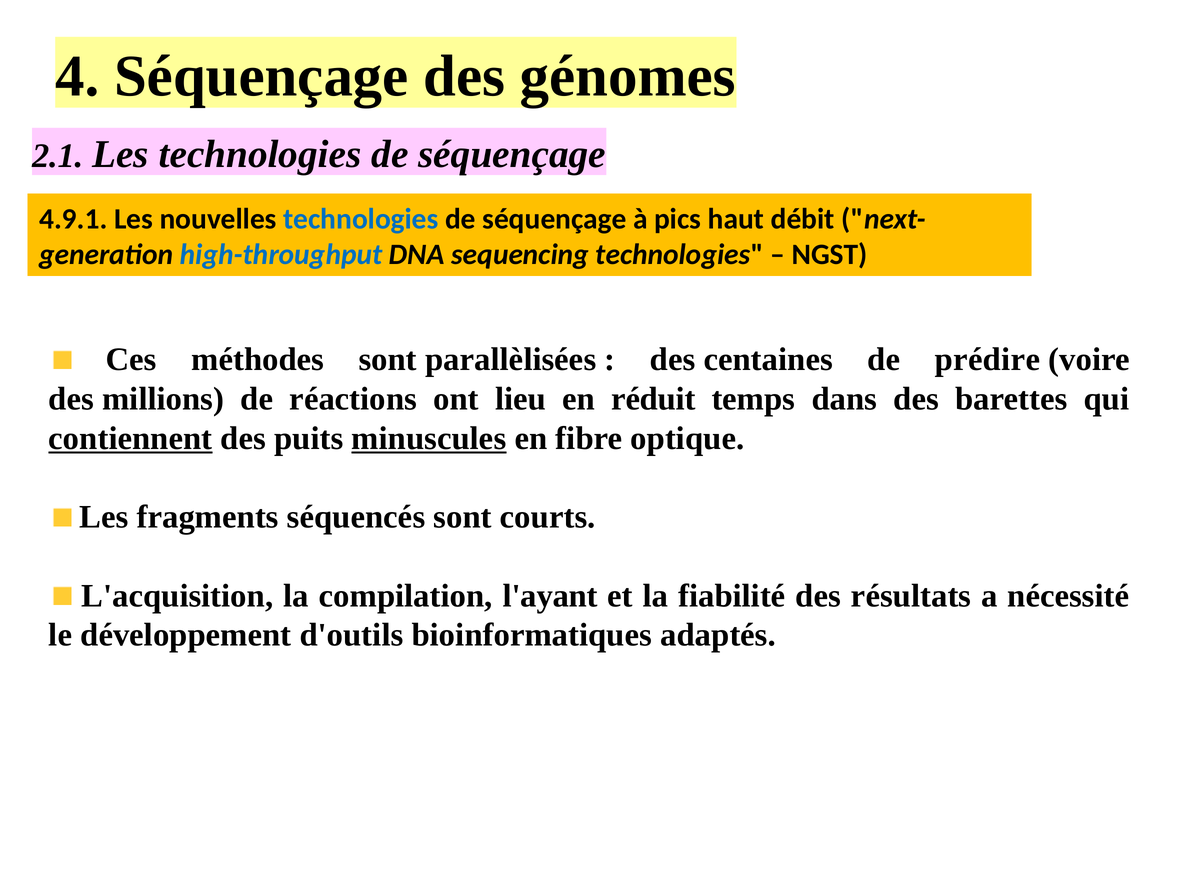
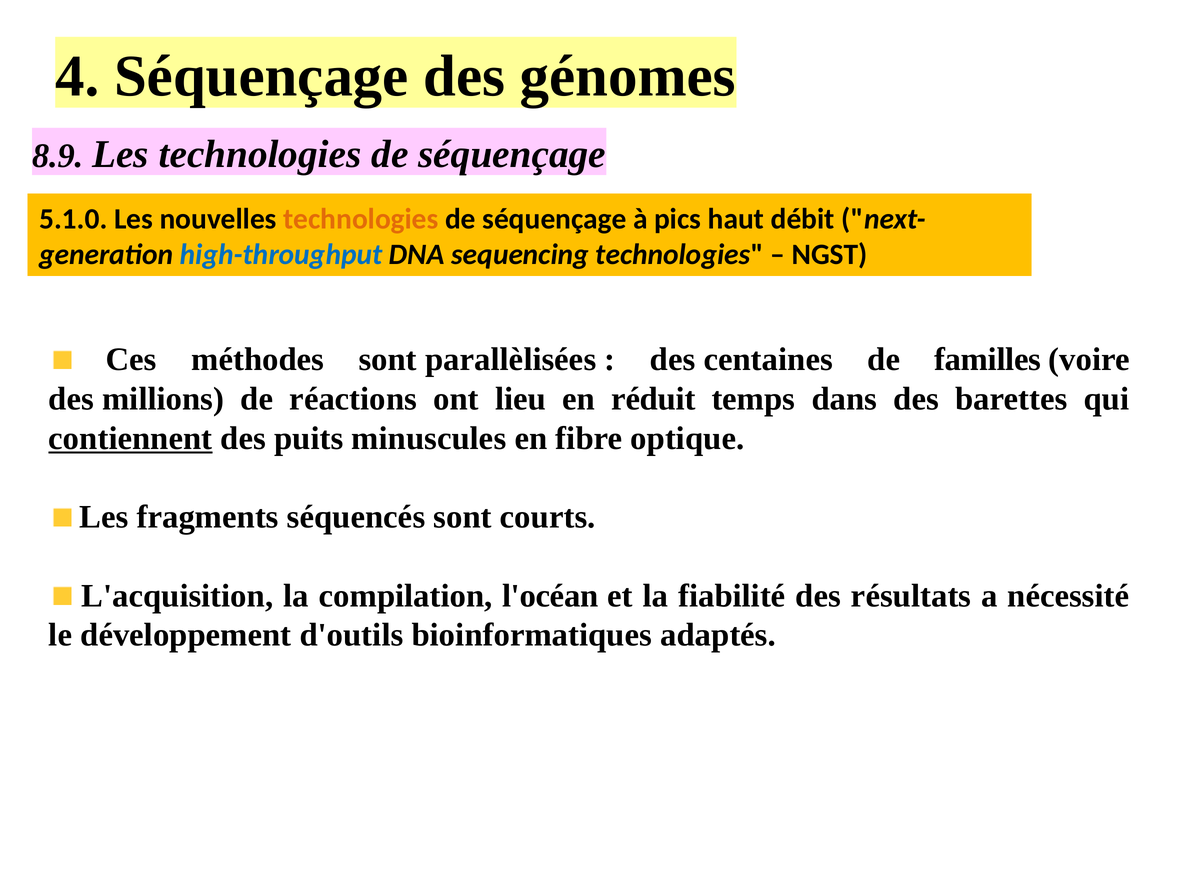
2.1: 2.1 -> 8.9
4.9.1: 4.9.1 -> 5.1.0
technologies at (361, 219) colour: blue -> orange
prédire: prédire -> familles
minuscules underline: present -> none
l'ayant: l'ayant -> l'océan
